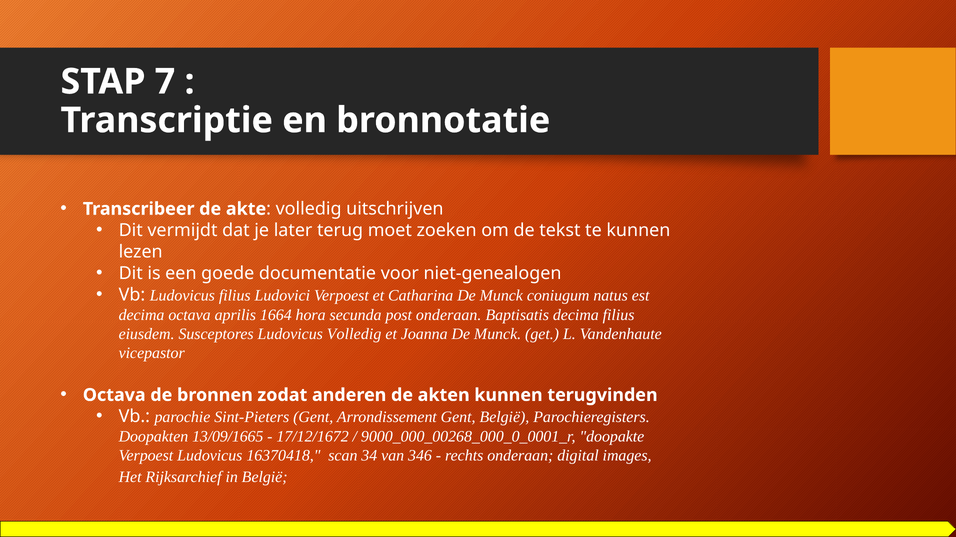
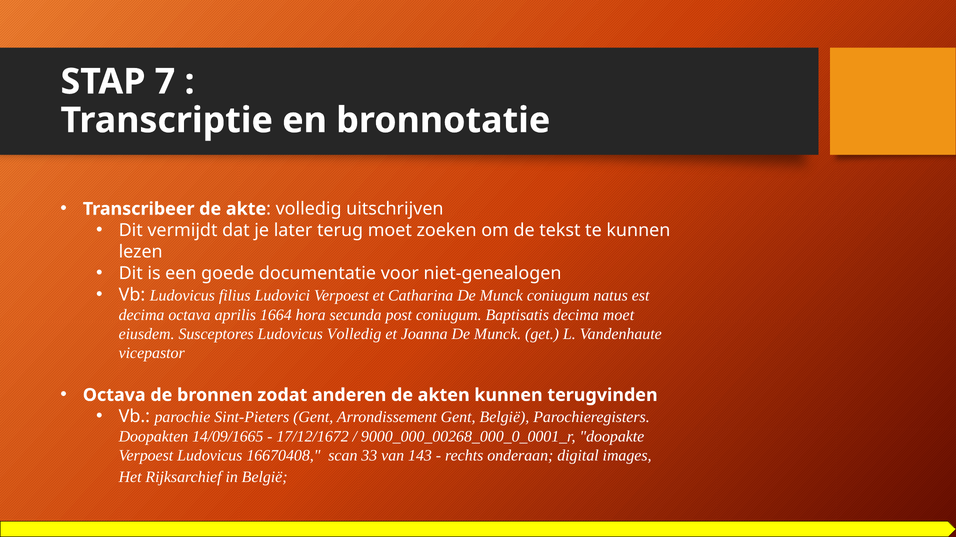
post onderaan: onderaan -> coniugum
decima filius: filius -> moet
13/09/1665: 13/09/1665 -> 14/09/1665
16370418: 16370418 -> 16670408
34: 34 -> 33
346: 346 -> 143
